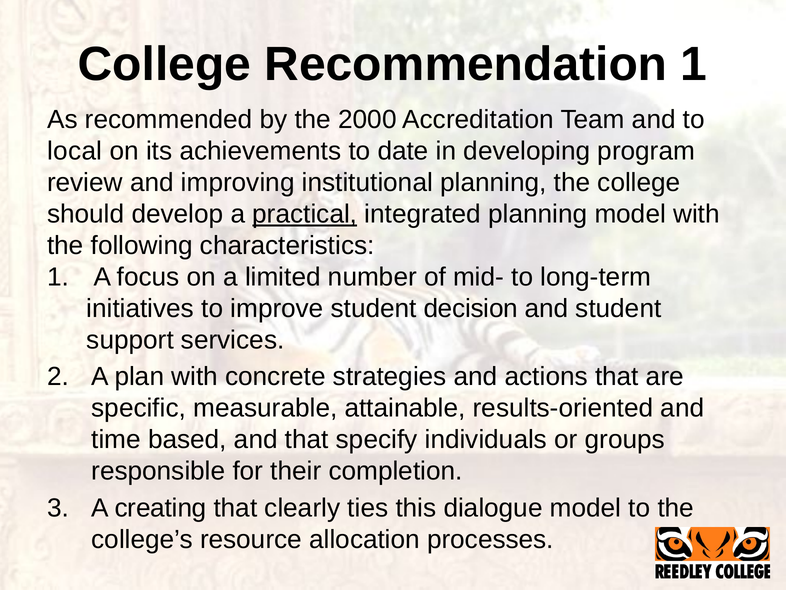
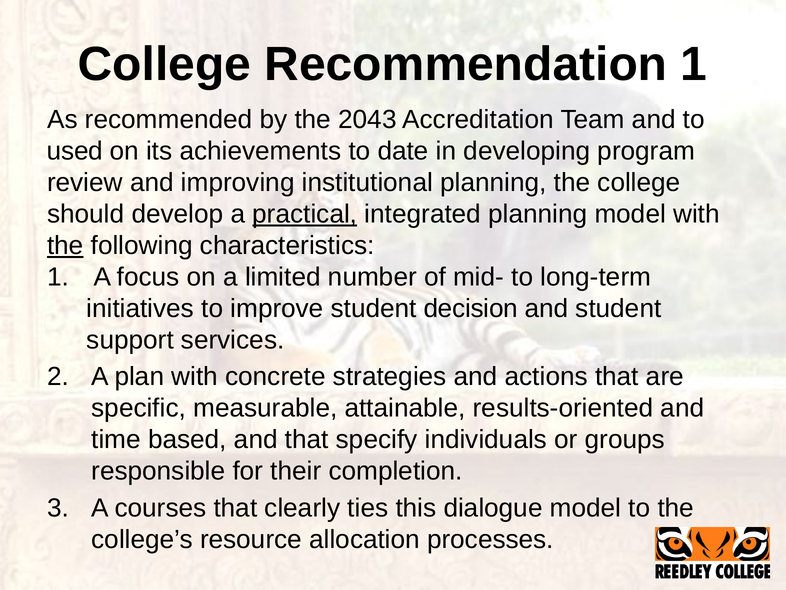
2000: 2000 -> 2043
local: local -> used
the at (65, 246) underline: none -> present
creating: creating -> courses
